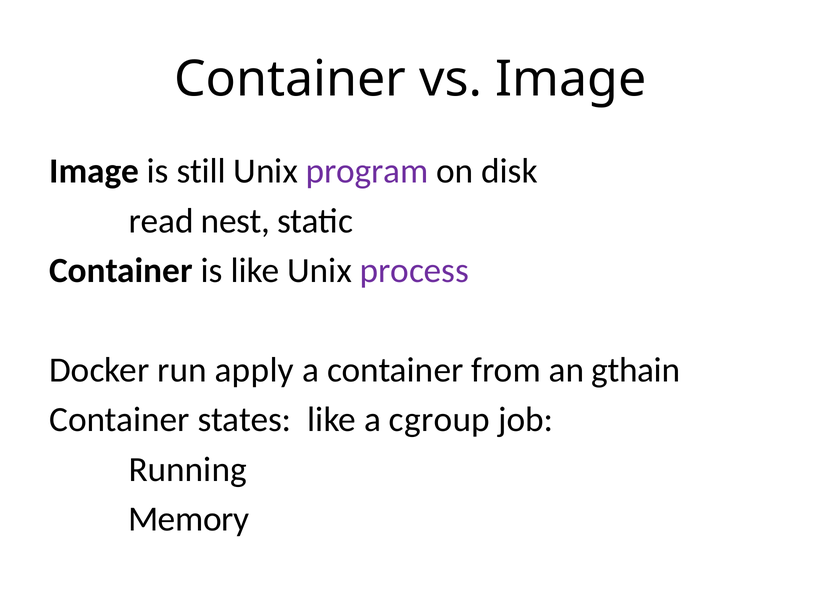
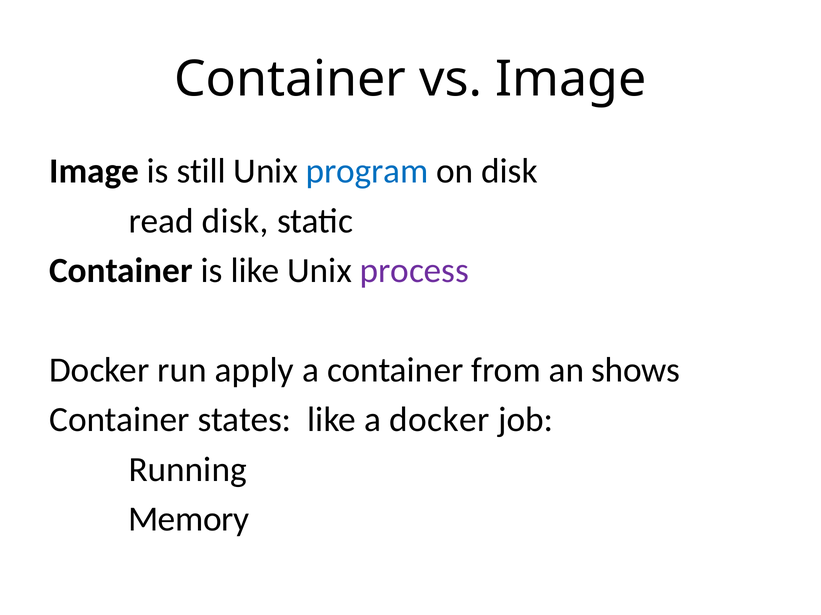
program colour: purple -> blue
read nest: nest -> disk
gthain: gthain -> shows
a cgroup: cgroup -> docker
